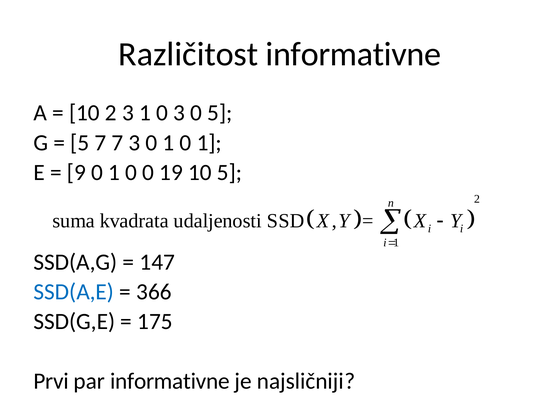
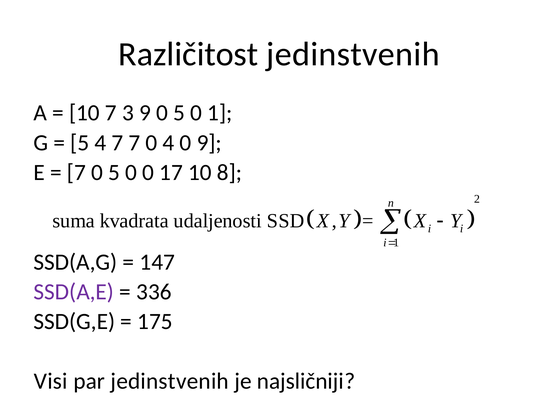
Različitost informativne: informativne -> jedinstvenih
10 2: 2 -> 7
3 1: 1 -> 9
3 at (179, 113): 3 -> 5
0 5: 5 -> 1
5 7: 7 -> 4
7 3: 3 -> 7
1 at (168, 143): 1 -> 4
1 at (209, 143): 1 -> 9
9 at (76, 173): 9 -> 7
1 at (114, 173): 1 -> 5
19: 19 -> 17
10 5: 5 -> 8
SSD(A,E colour: blue -> purple
366: 366 -> 336
Prvi: Prvi -> Visi
par informativne: informativne -> jedinstvenih
